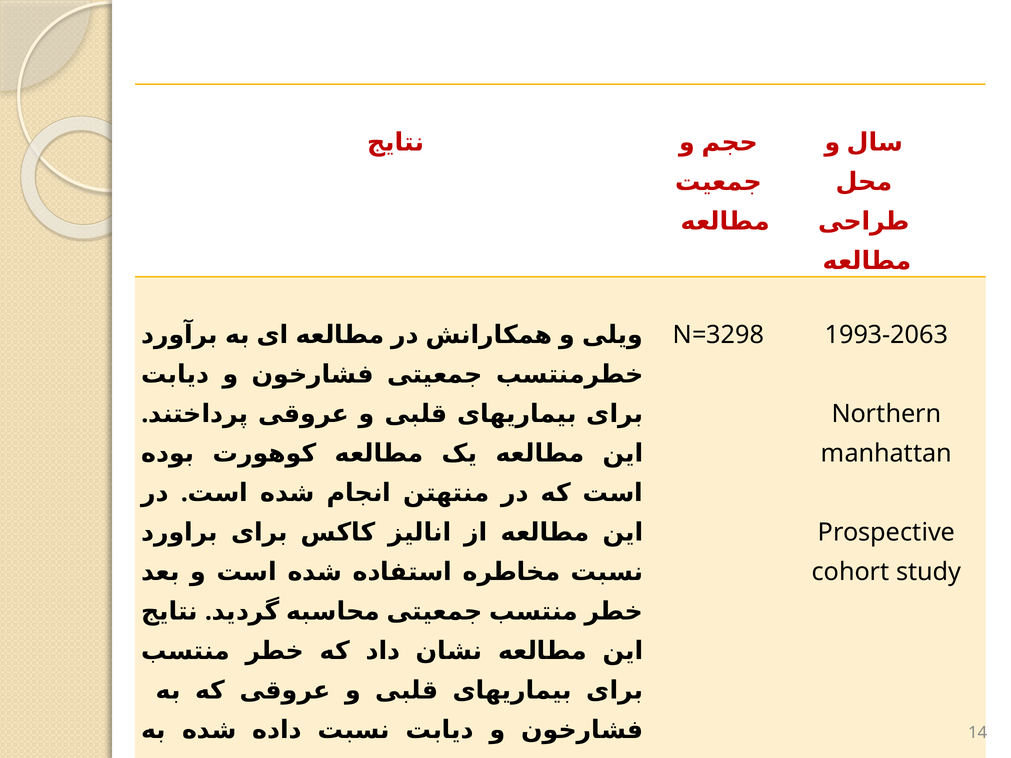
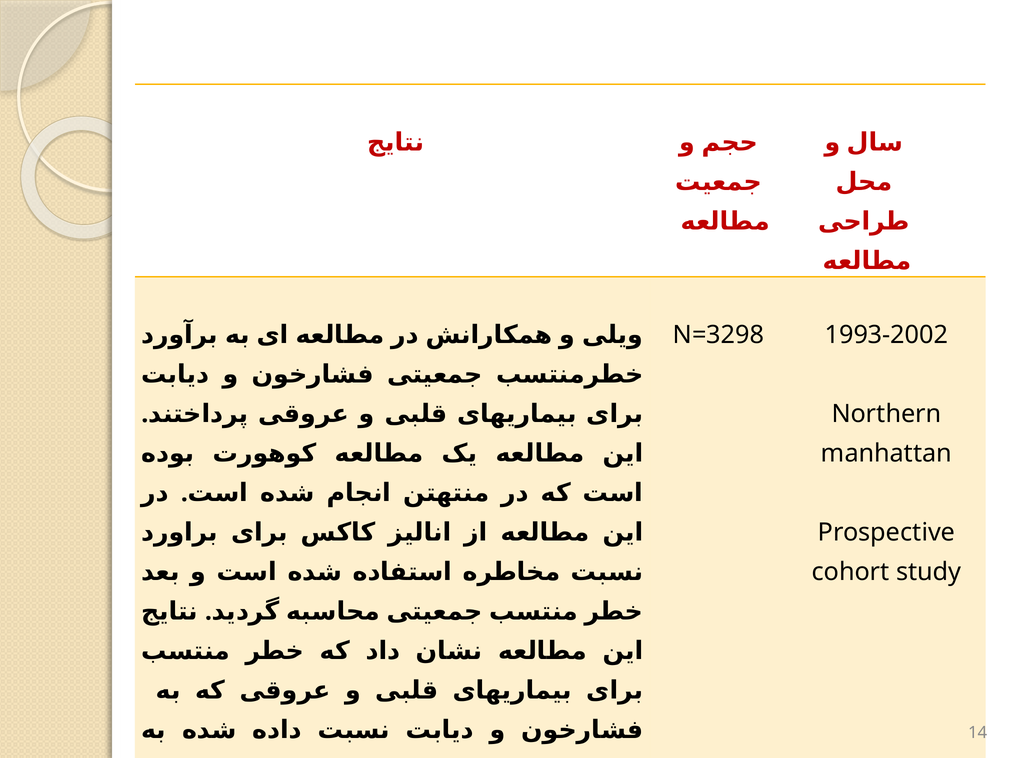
1993-2063: 1993-2063 -> 1993-2002
